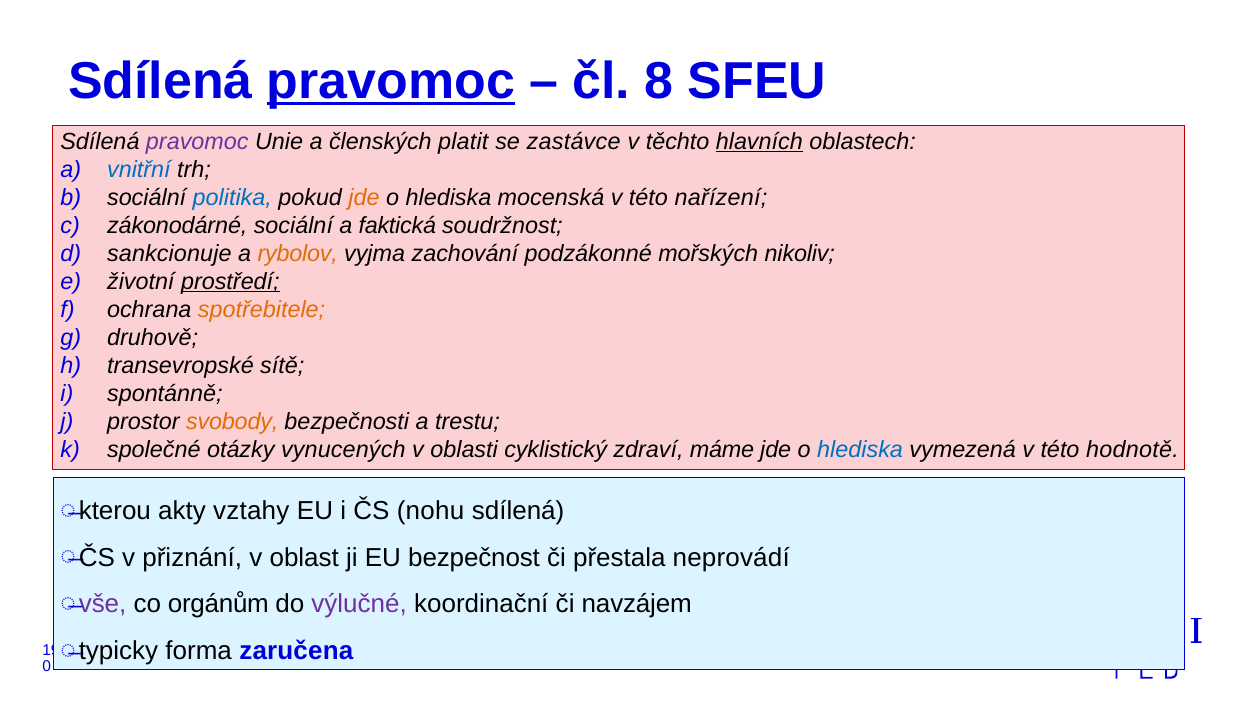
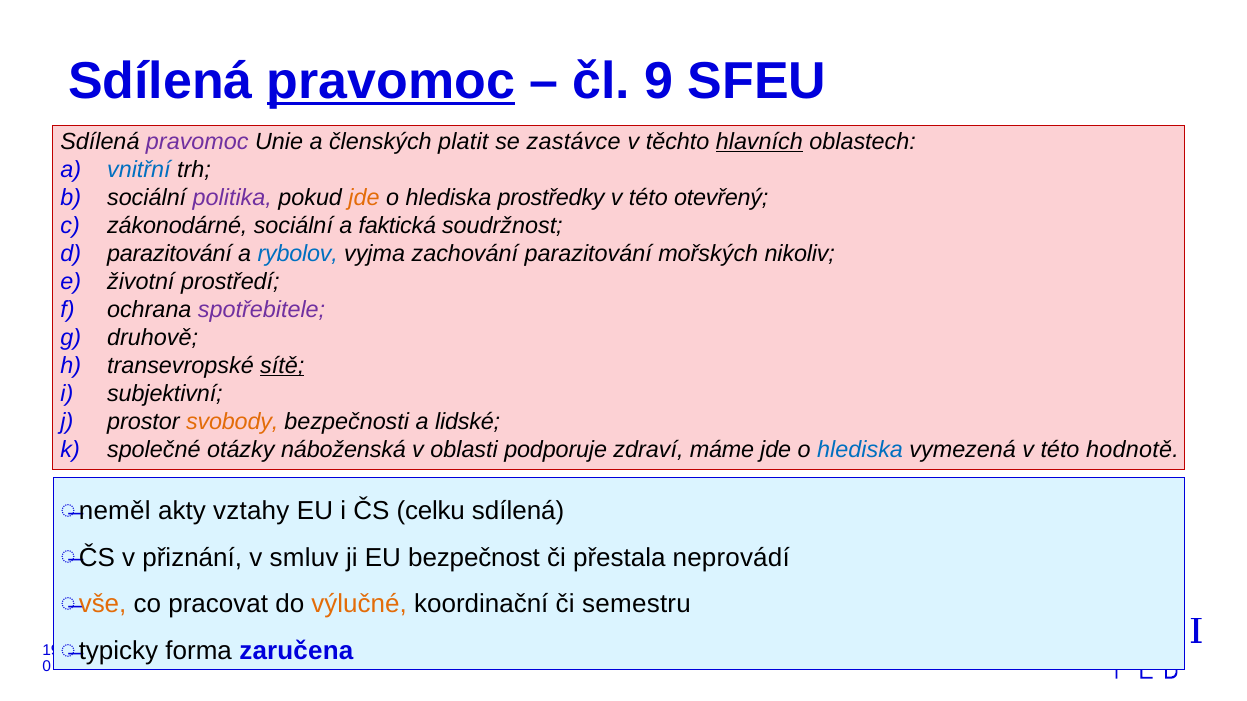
8: 8 -> 9
politika colour: blue -> purple
mocenská: mocenská -> prostředky
nařízení: nařízení -> otevřený
sankcionuje at (169, 254): sankcionuje -> parazitování
rybolov colour: orange -> blue
zachování podzákonné: podzákonné -> parazitování
prostředí underline: present -> none
spotřebitele colour: orange -> purple
sítě underline: none -> present
spontánně: spontánně -> subjektivní
trestu: trestu -> lidské
vynucených: vynucených -> náboženská
cyklistický: cyklistický -> podporuje
kterou: kterou -> neměl
nohu: nohu -> celku
oblast: oblast -> smluv
vše colour: purple -> orange
orgánům: orgánům -> pracovat
výlučné colour: purple -> orange
navzájem: navzájem -> semestru
